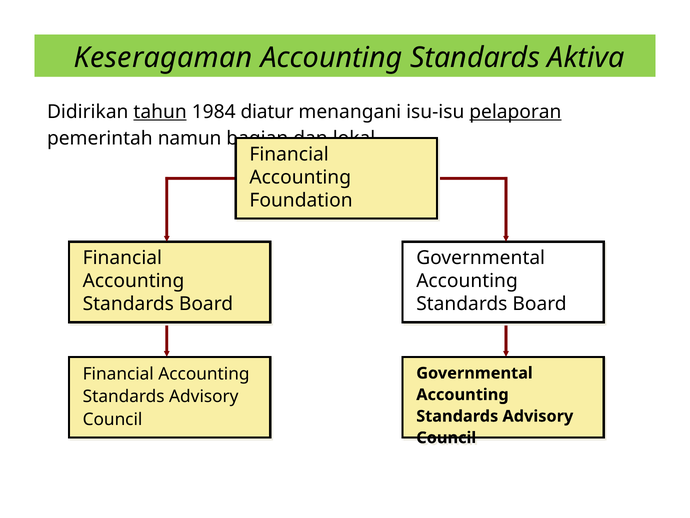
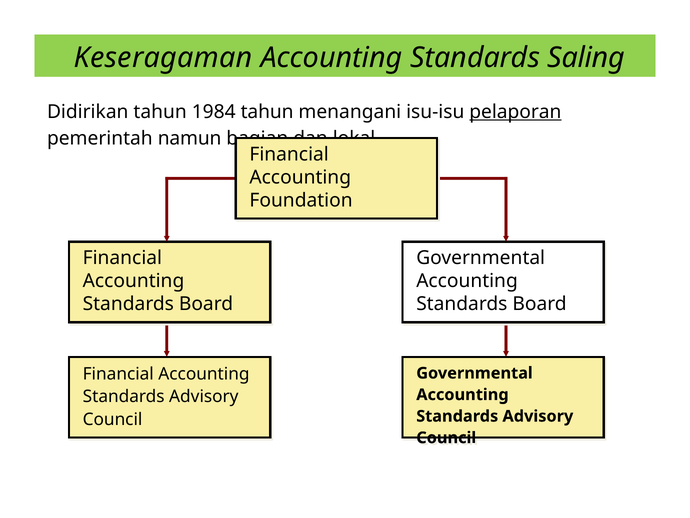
Aktiva: Aktiva -> Saling
tahun at (160, 112) underline: present -> none
1984 diatur: diatur -> tahun
